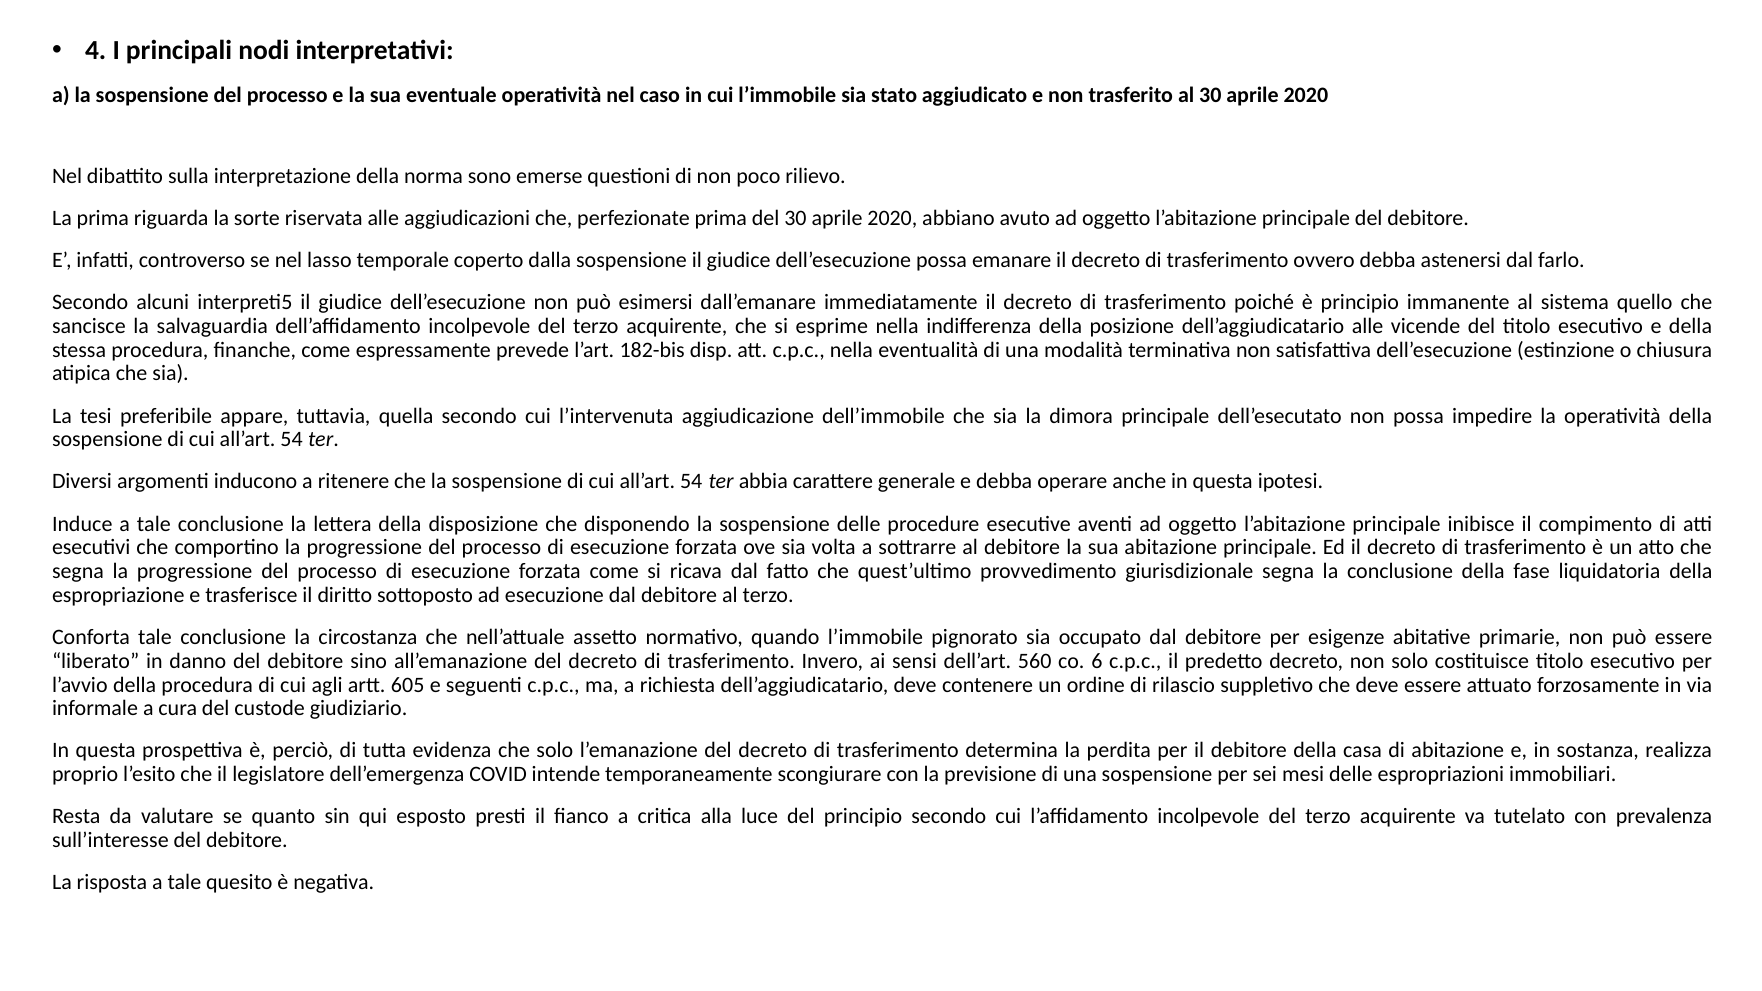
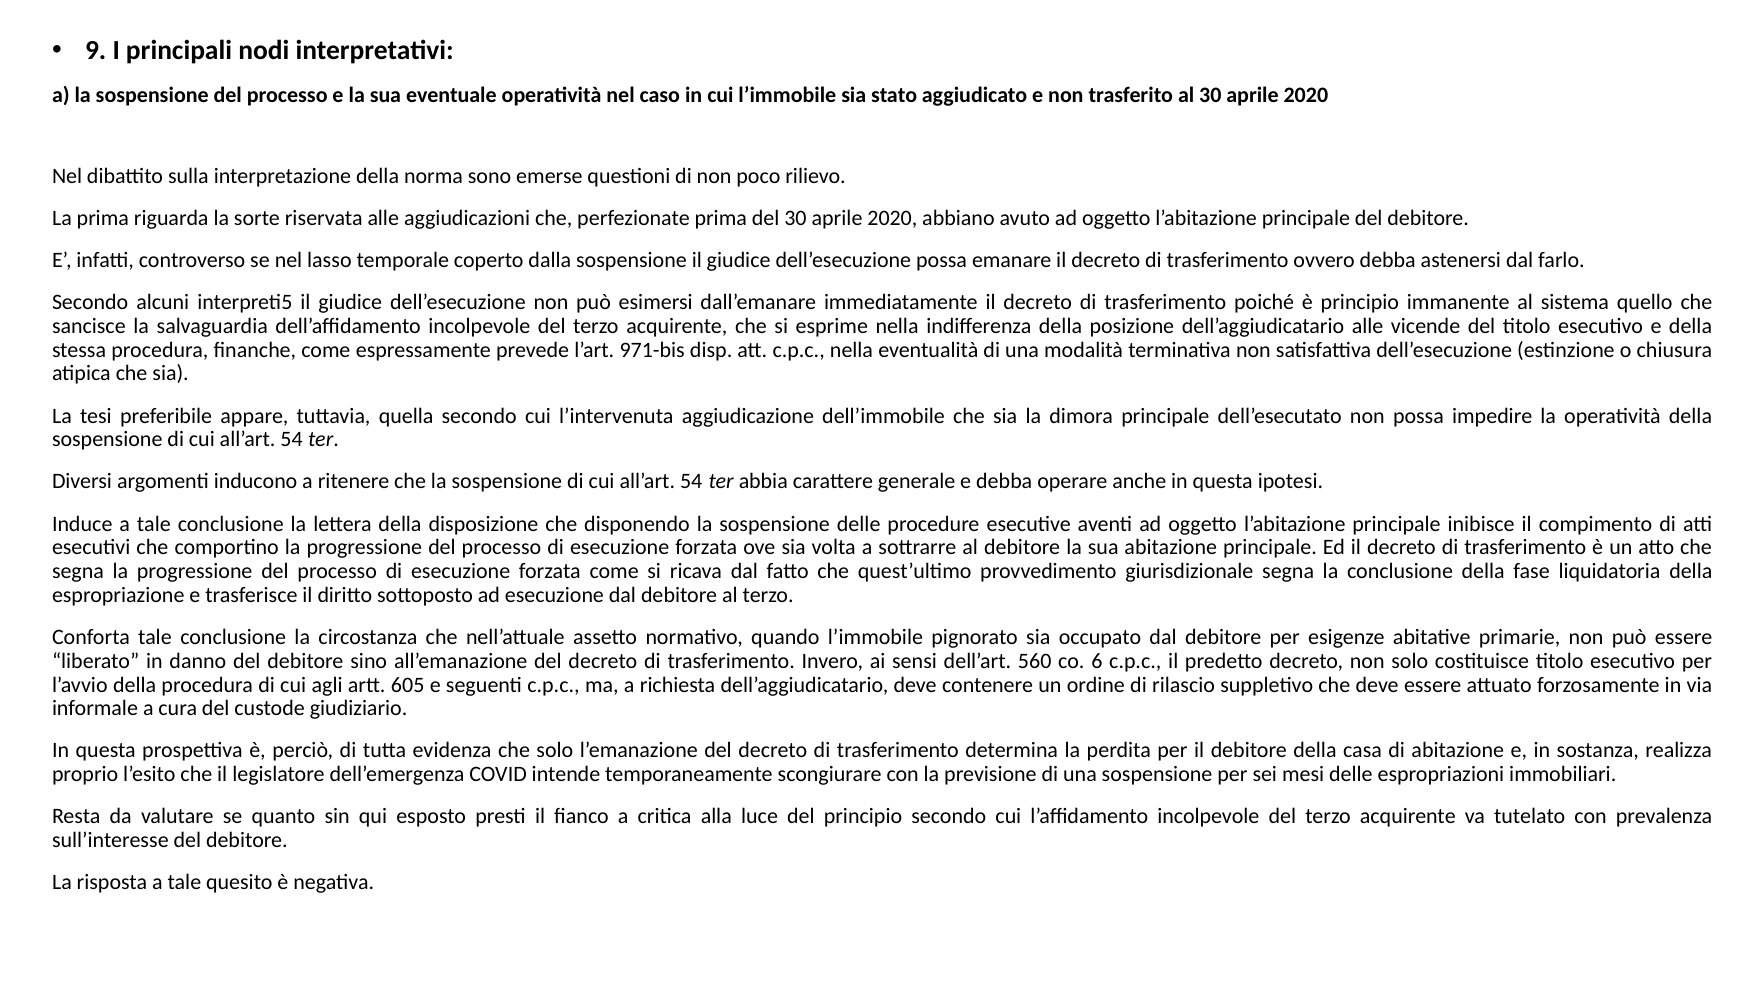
4: 4 -> 9
182-bis: 182-bis -> 971-bis
